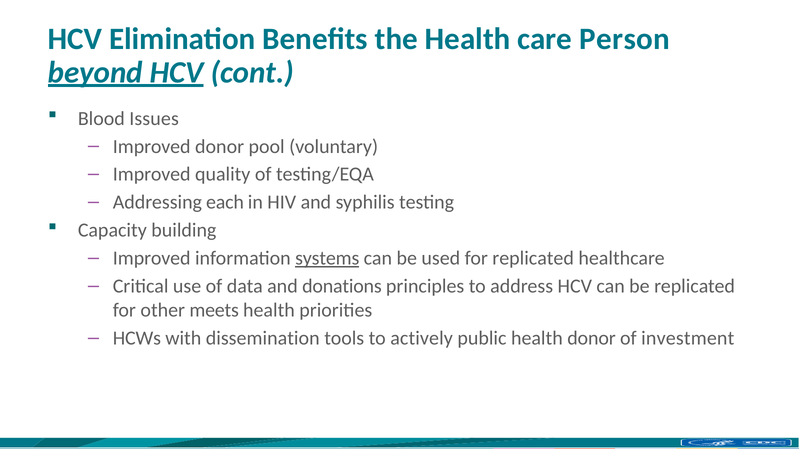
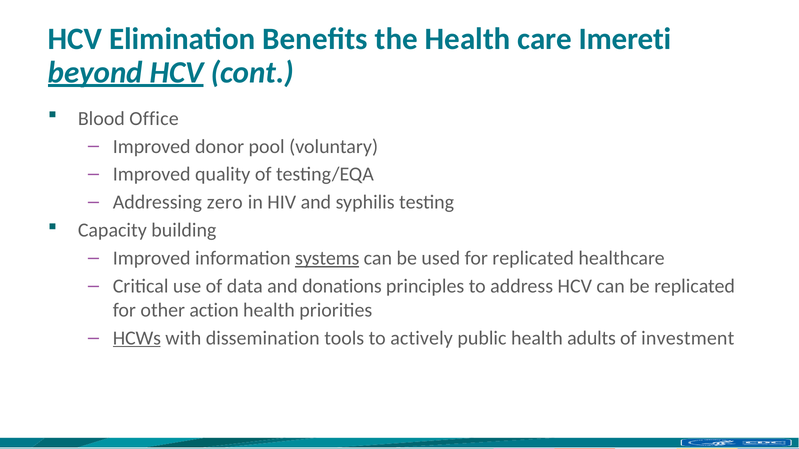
Person: Person -> Imereti
Issues: Issues -> Office
each: each -> zero
meets: meets -> action
HCWs underline: none -> present
health donor: donor -> adults
